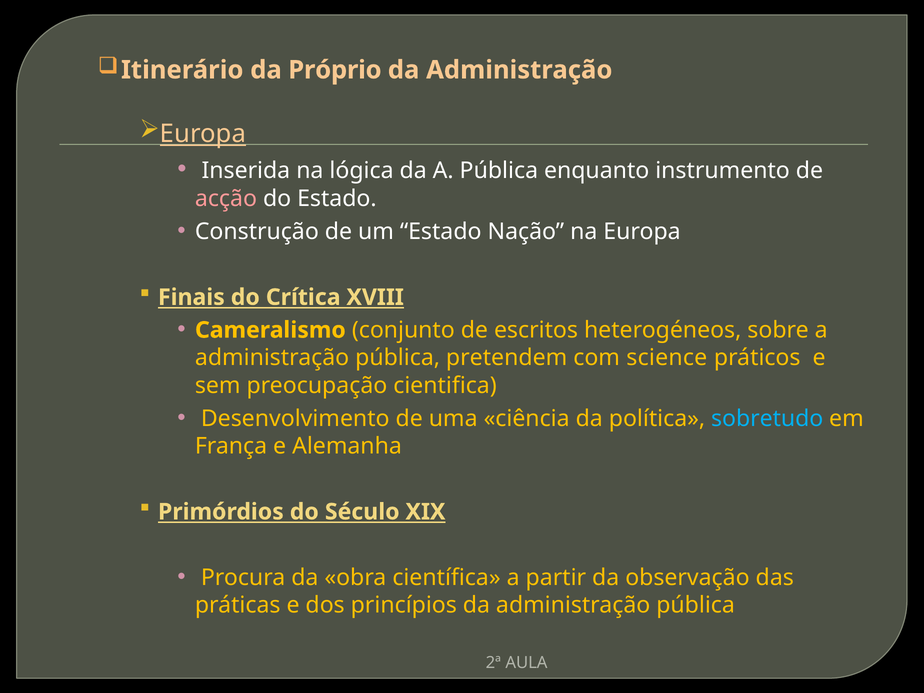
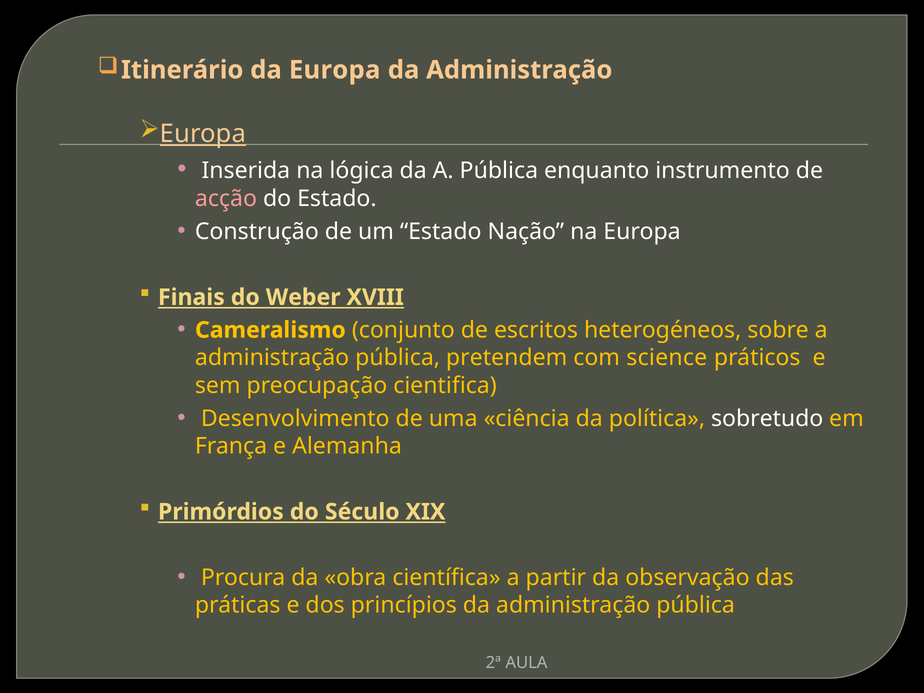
da Próprio: Próprio -> Europa
Crítica: Crítica -> Weber
sobretudo colour: light blue -> white
